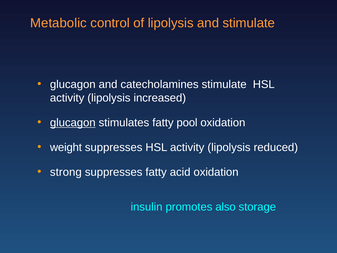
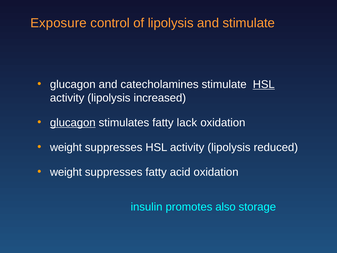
Metabolic: Metabolic -> Exposure
HSL at (264, 84) underline: none -> present
pool: pool -> lack
strong at (66, 172): strong -> weight
